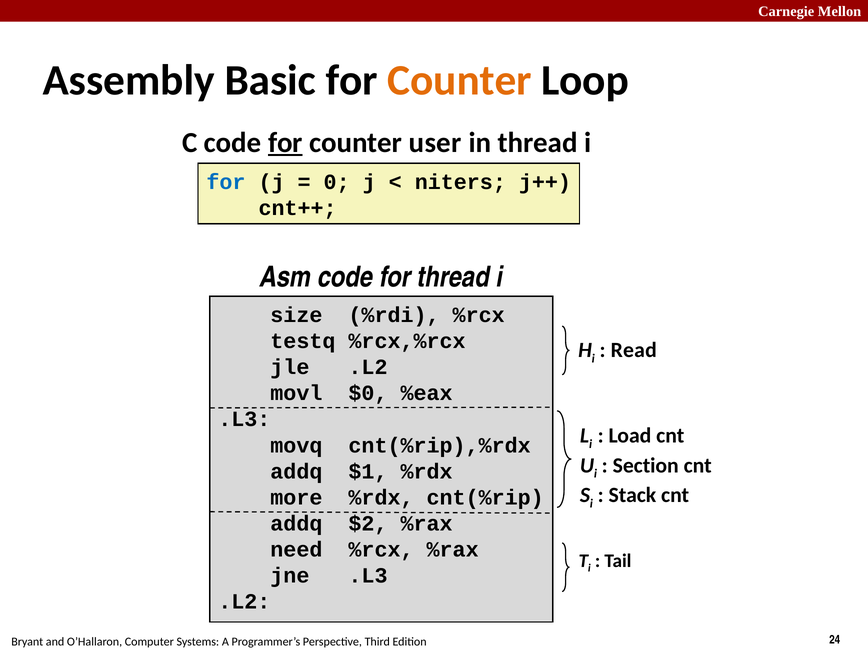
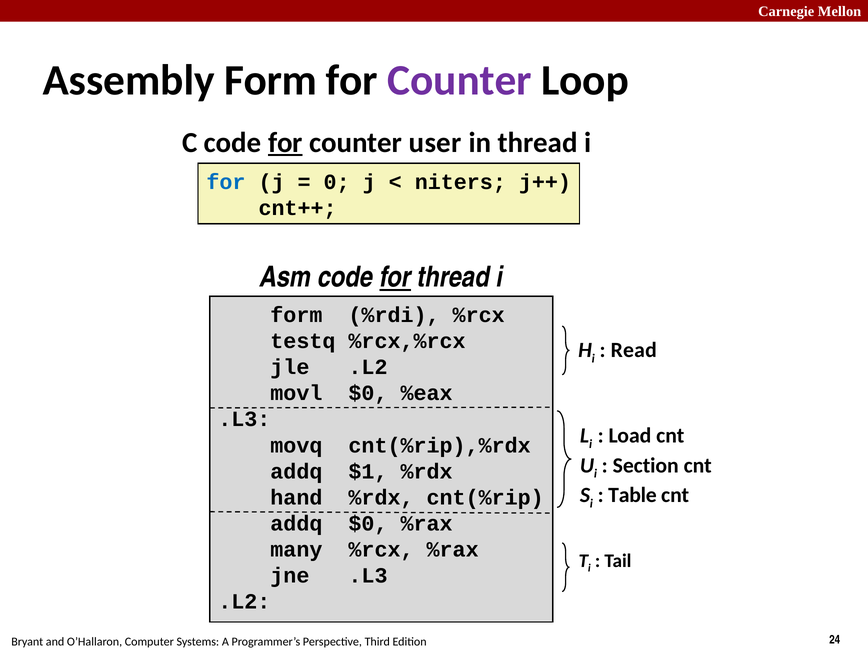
Assembly Basic: Basic -> Form
Counter at (460, 81) colour: orange -> purple
for at (395, 277) underline: none -> present
size at (296, 315): size -> form
Stack: Stack -> Table
more: more -> hand
addq $2: $2 -> $0
need: need -> many
